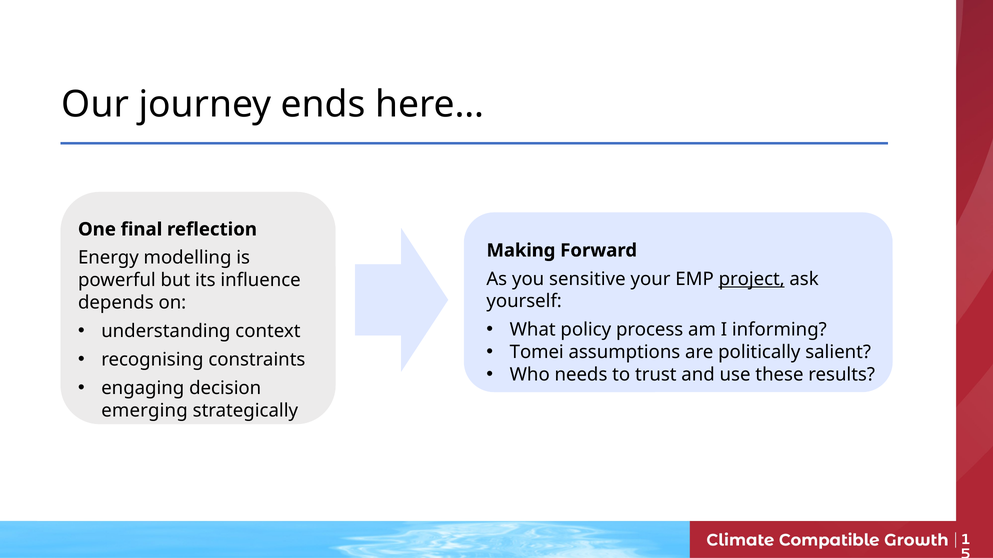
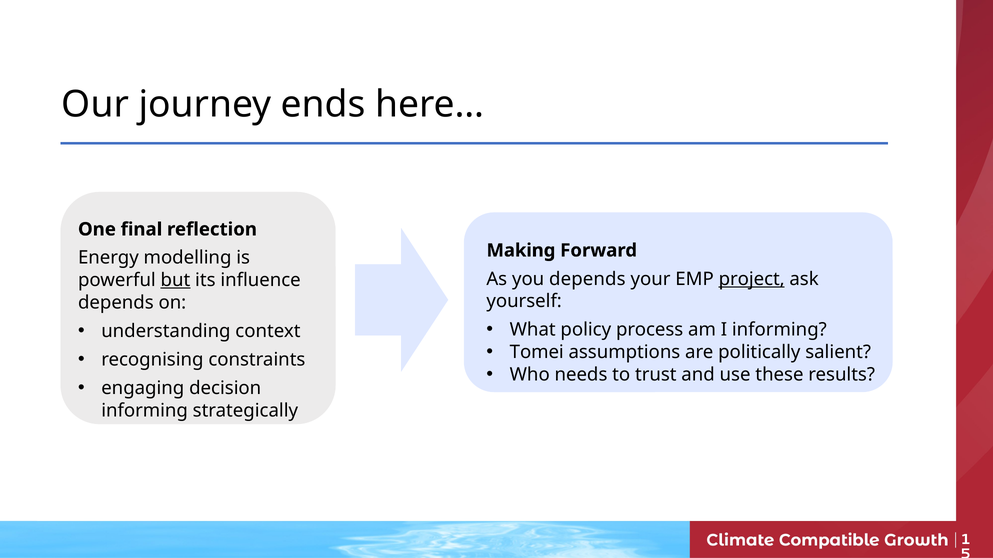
you sensitive: sensitive -> depends
but underline: none -> present
emerging at (145, 411): emerging -> informing
